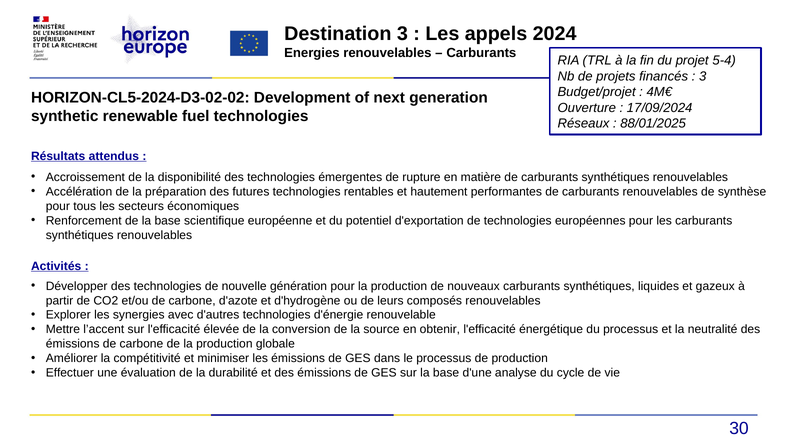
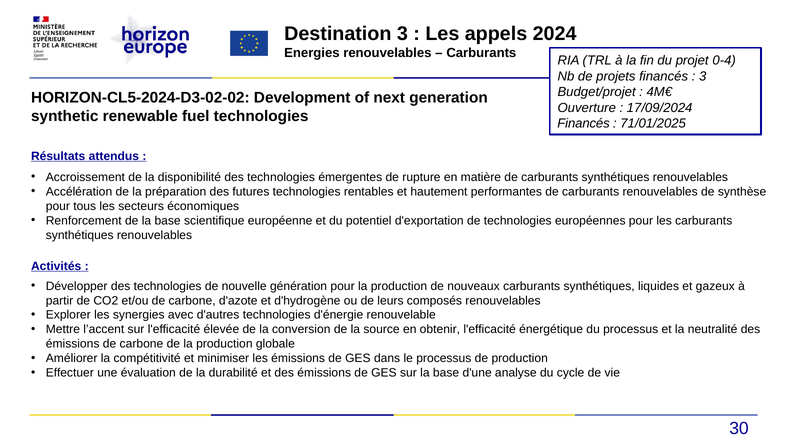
5-4: 5-4 -> 0-4
Réseaux at (583, 124): Réseaux -> Financés
88/01/2025: 88/01/2025 -> 71/01/2025
